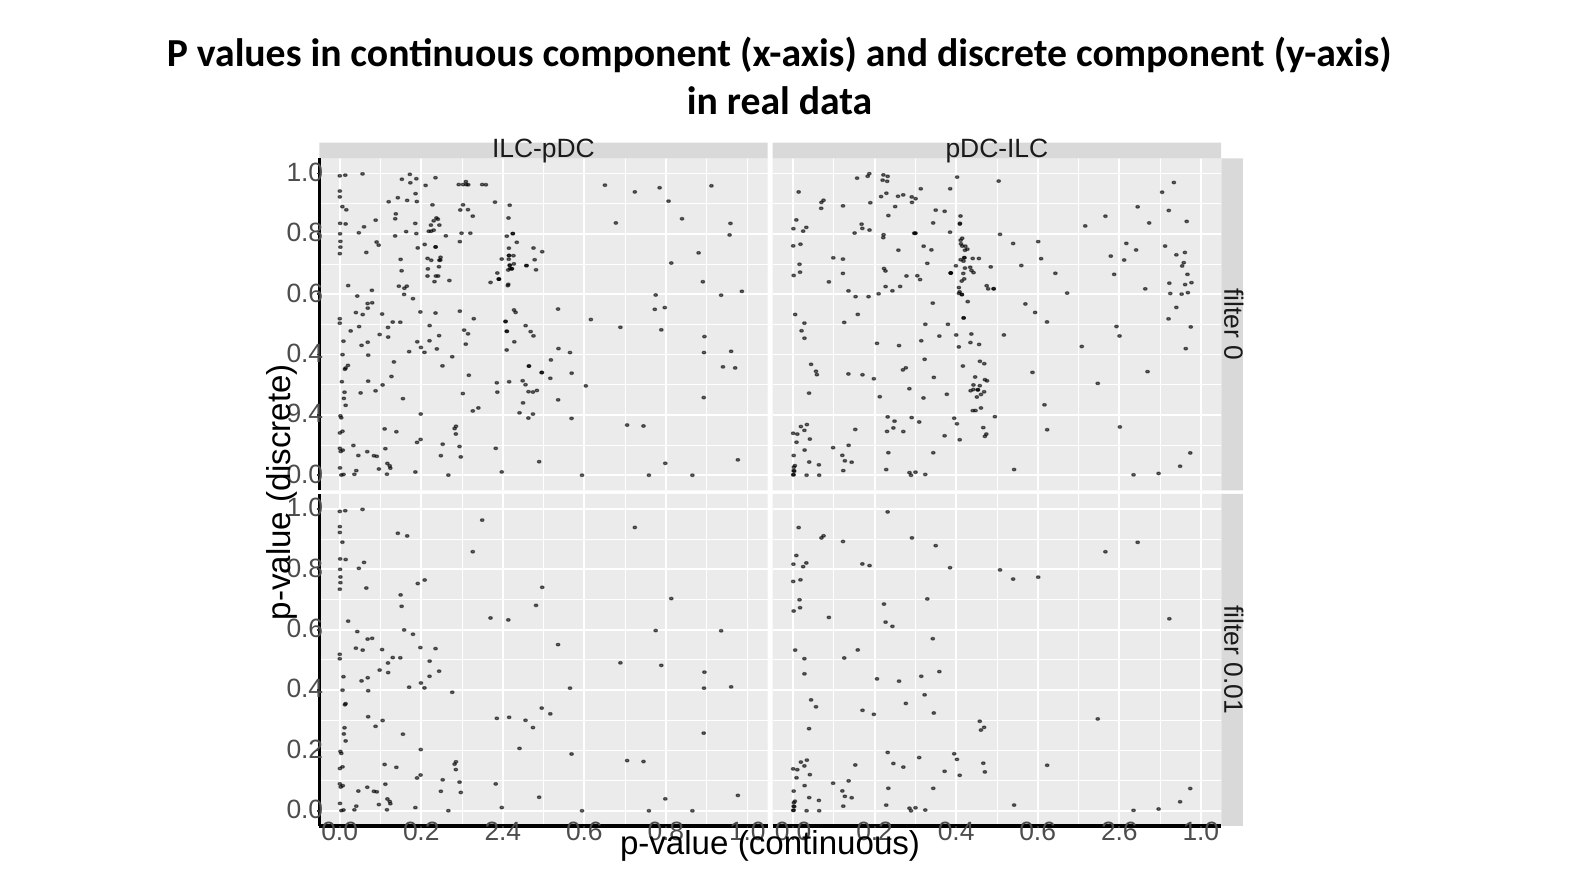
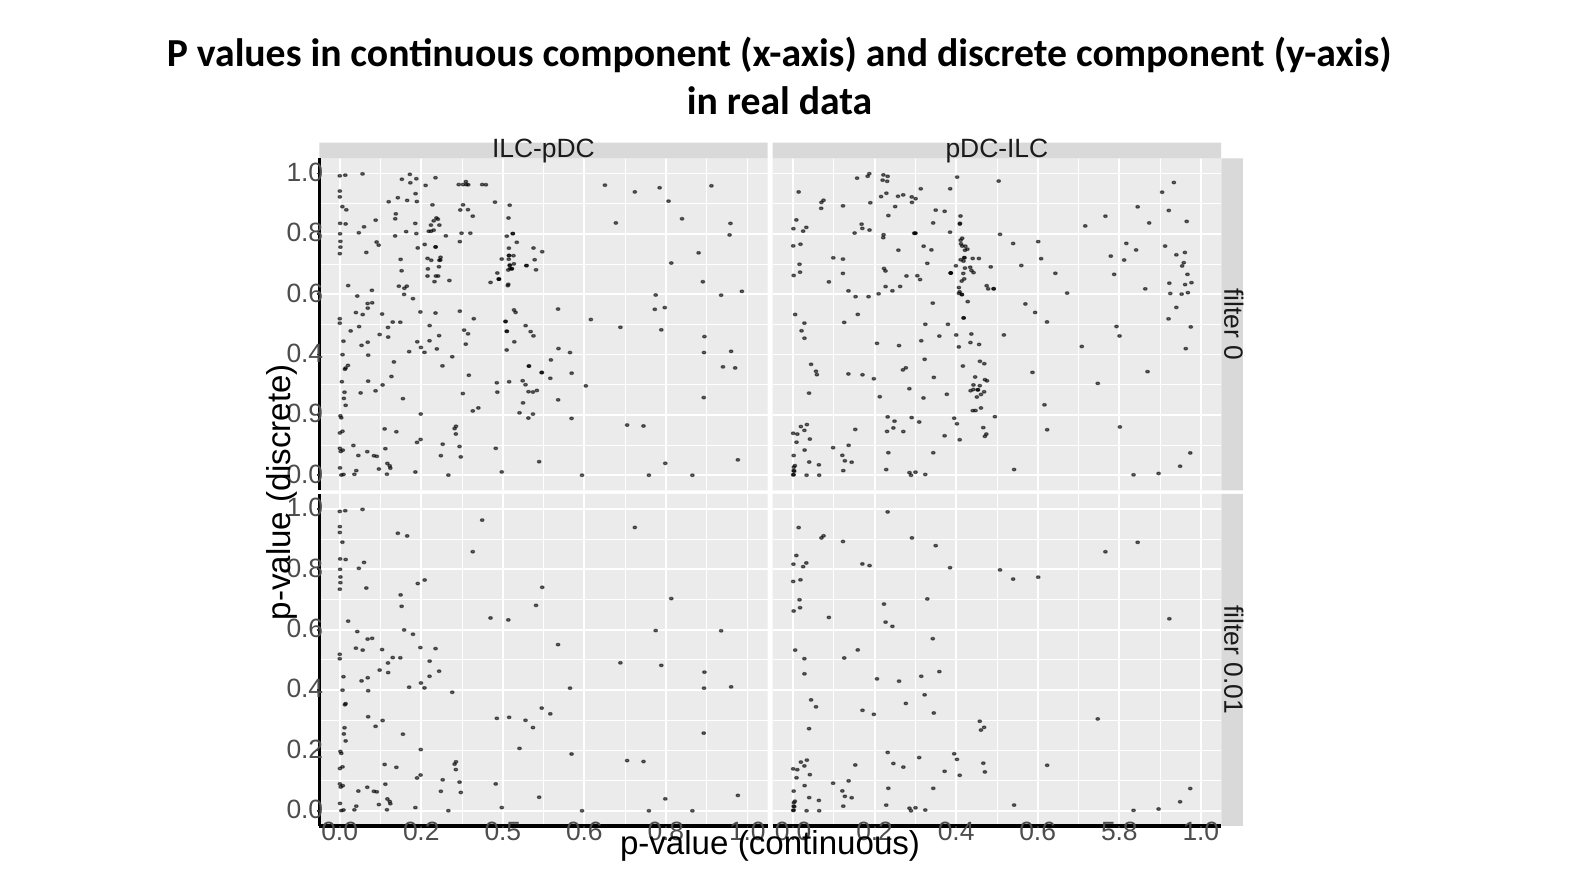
9.4: 9.4 -> 0.9
2.4: 2.4 -> 0.5
2.6: 2.6 -> 5.8
